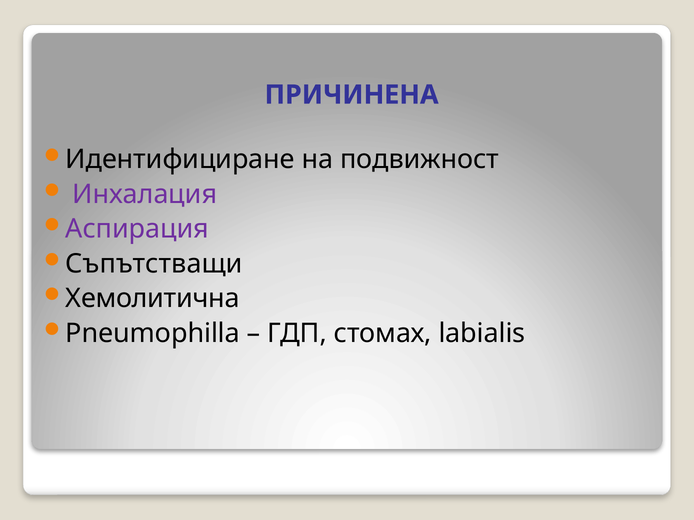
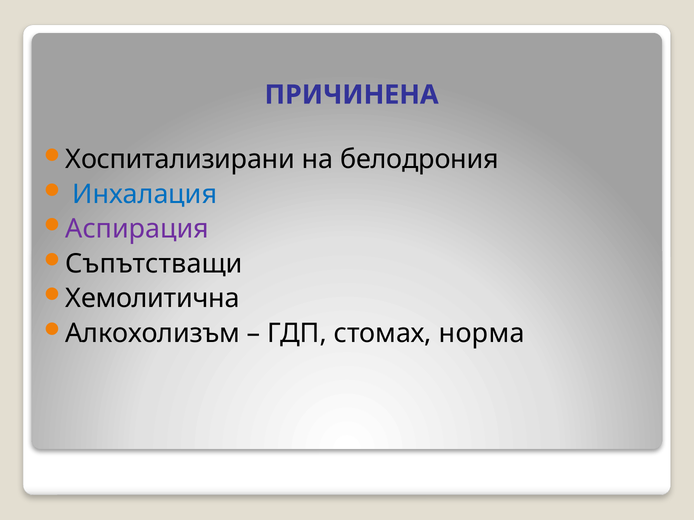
Идентифициране: Идентифициране -> Хоспитализирани
подвижност: подвижност -> белодрония
Инхалация colour: purple -> blue
Pneumophilla: Pneumophilla -> Алкохолизъм
labialis: labialis -> норма
